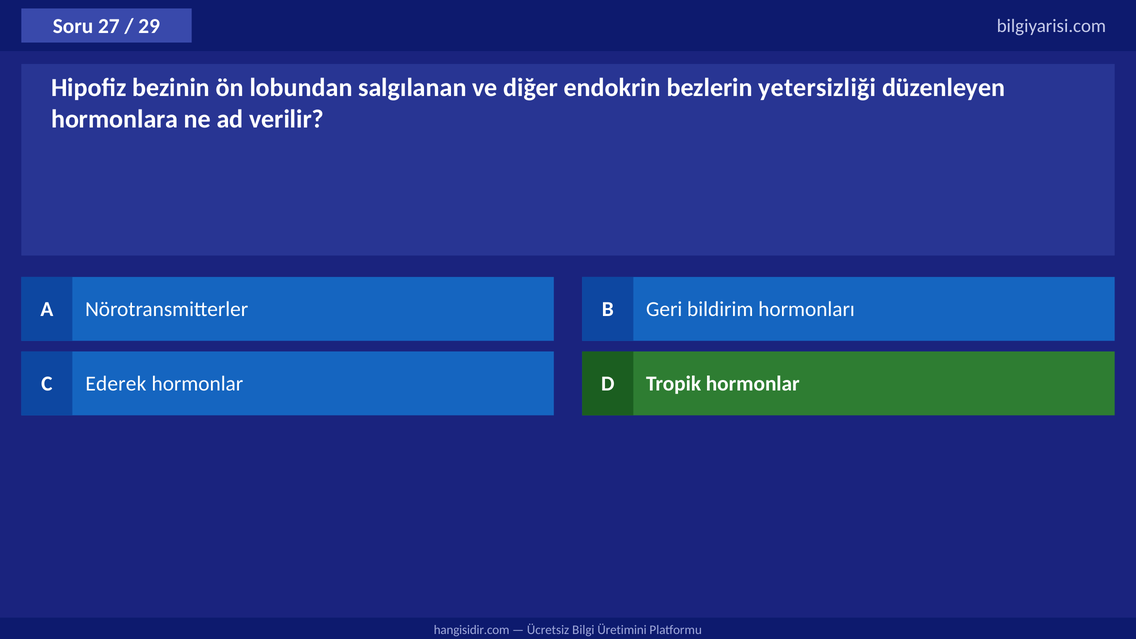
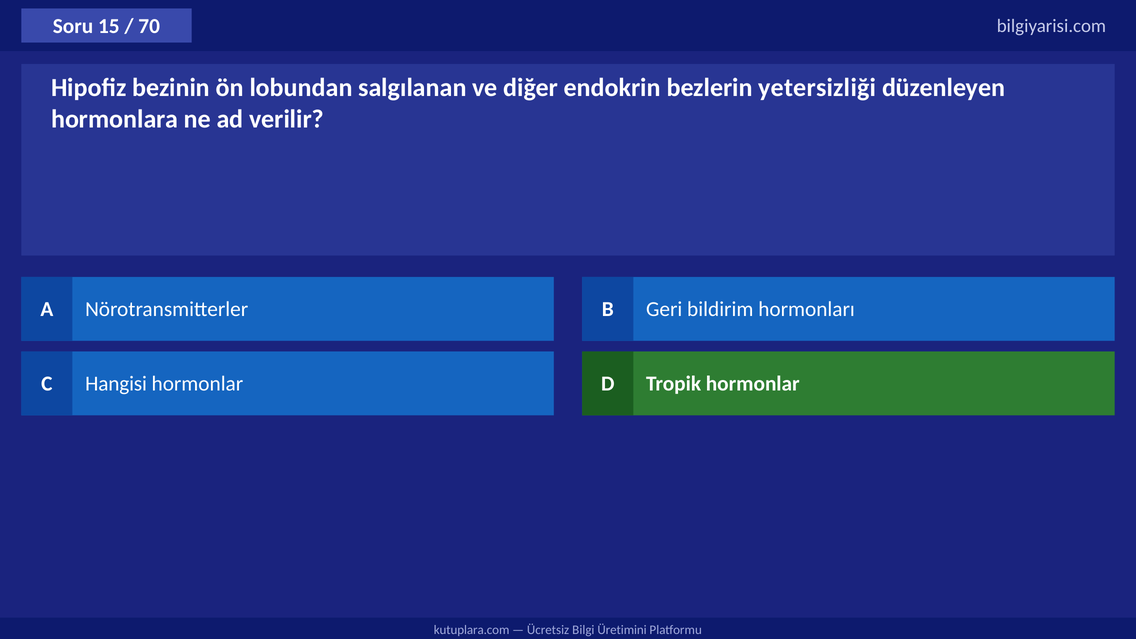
27: 27 -> 15
29: 29 -> 70
Ederek: Ederek -> Hangisi
hangisidir.com: hangisidir.com -> kutuplara.com
